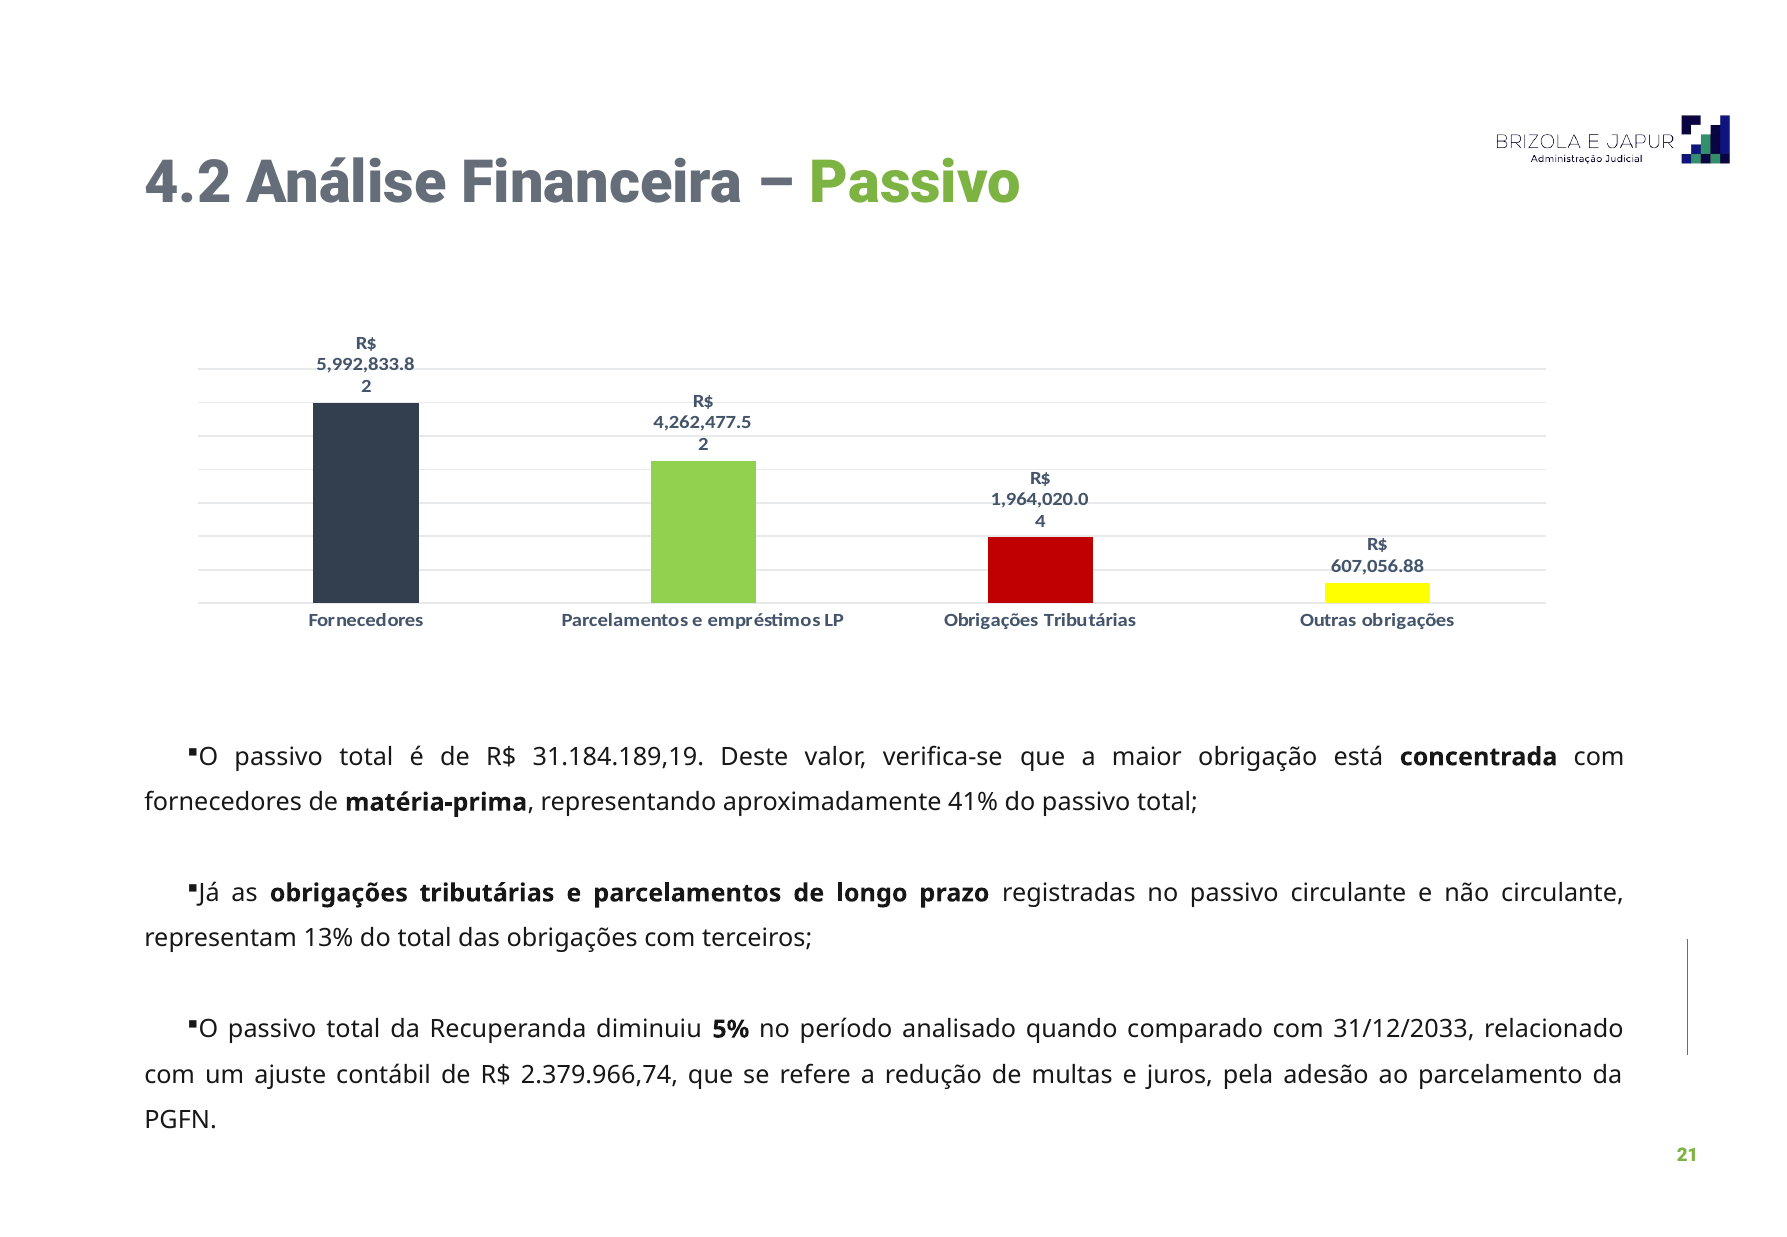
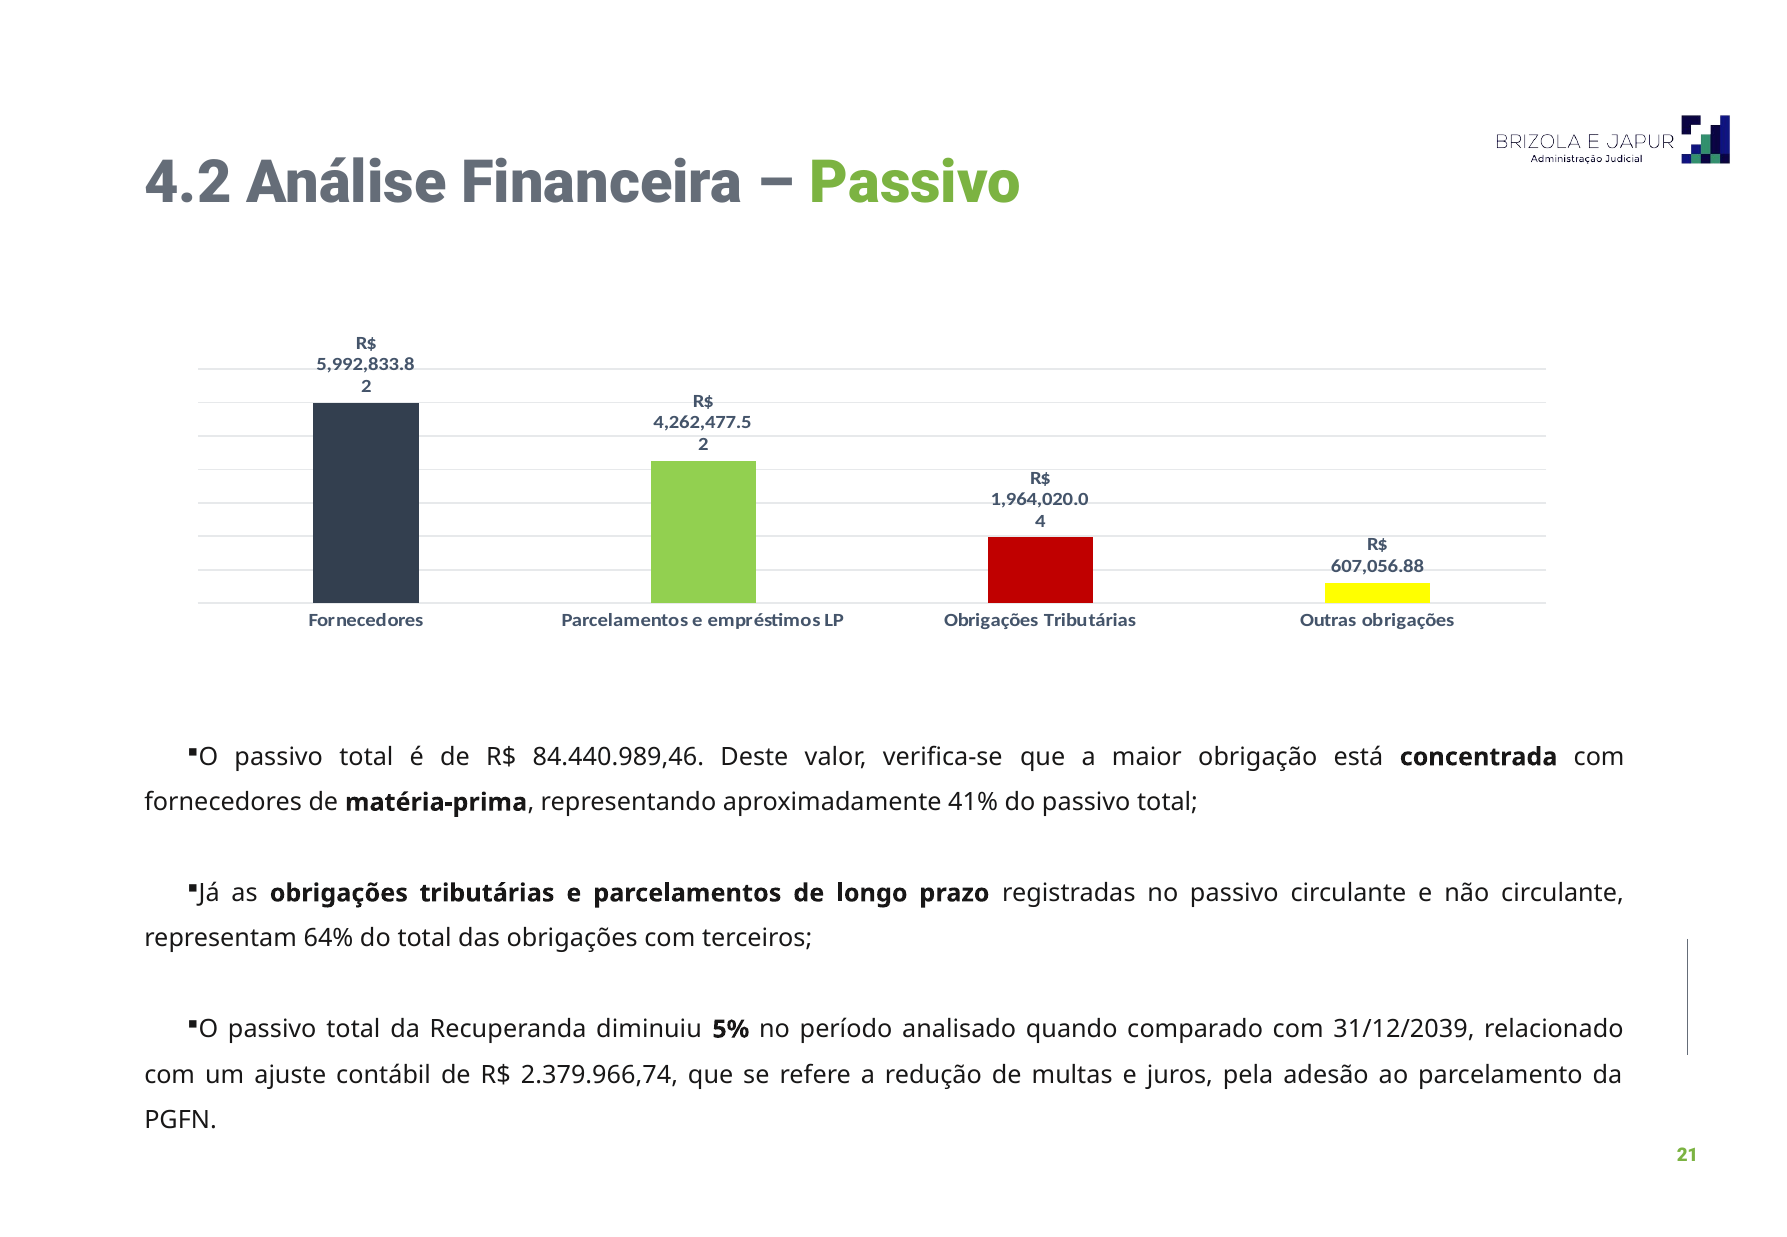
31.184.189,19: 31.184.189,19 -> 84.440.989,46
13%: 13% -> 64%
31/12/2033: 31/12/2033 -> 31/12/2039
